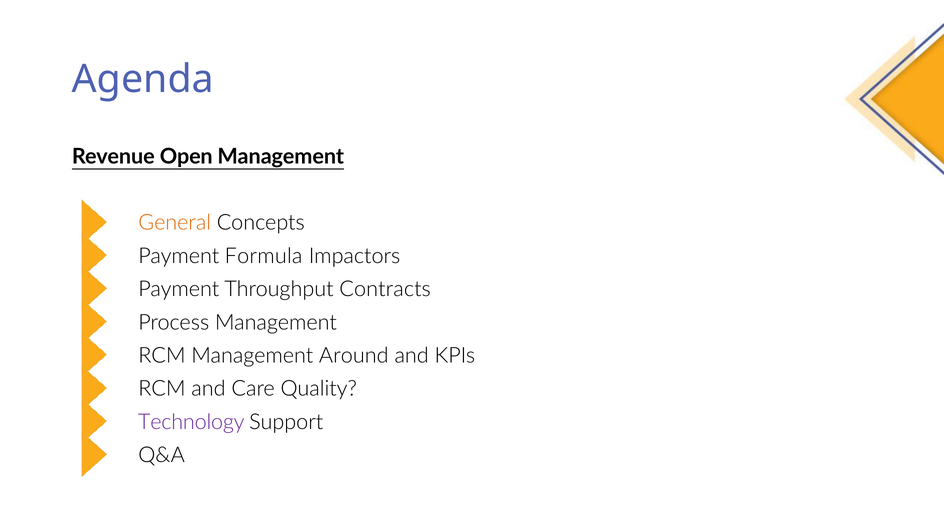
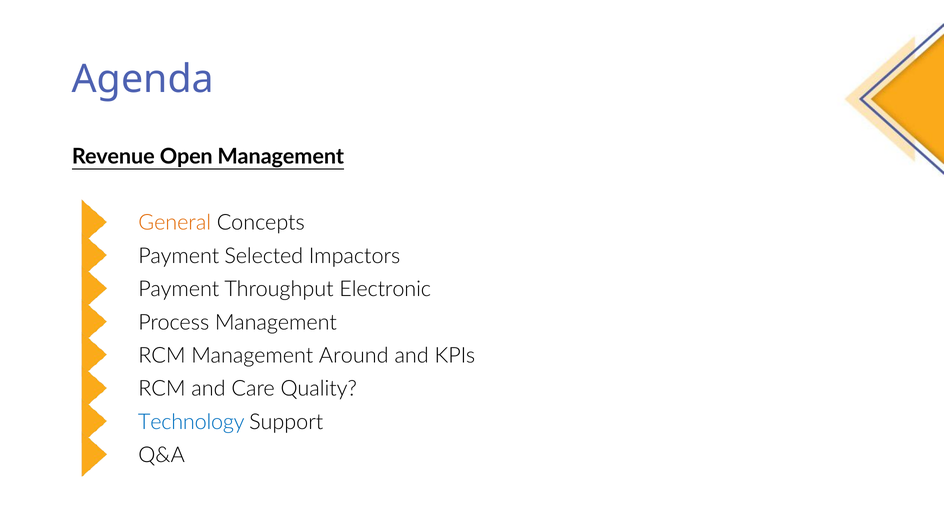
Formula: Formula -> Selected
Contracts: Contracts -> Electronic
Technology colour: purple -> blue
